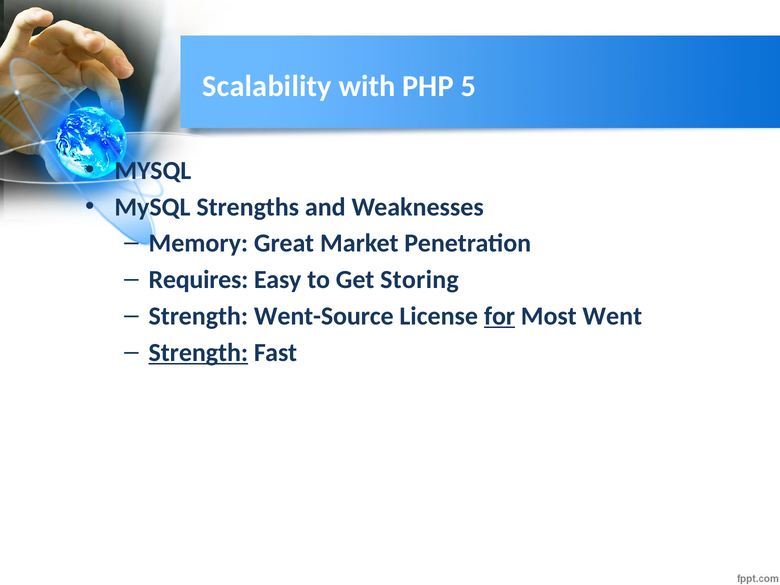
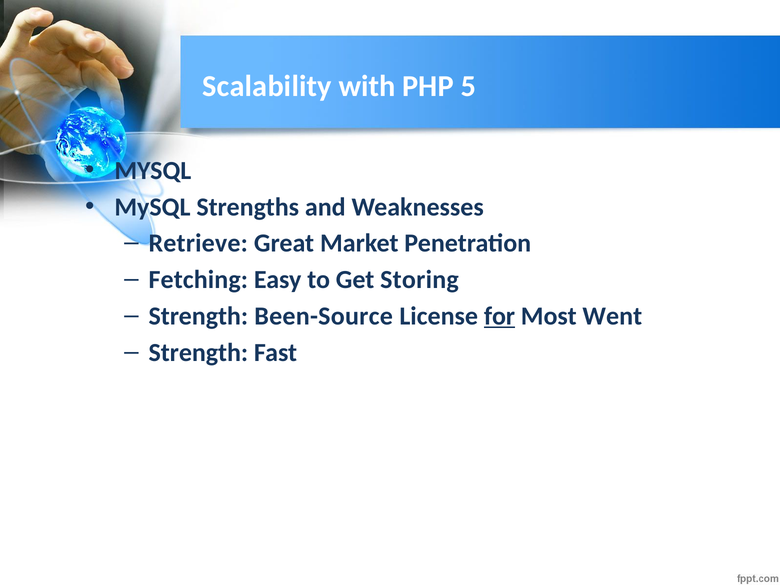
Memory: Memory -> Retrieve
Requires: Requires -> Fetching
Went-Source: Went-Source -> Been-Source
Strength at (198, 352) underline: present -> none
